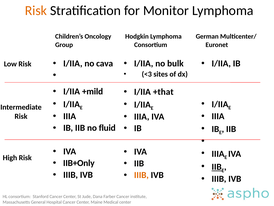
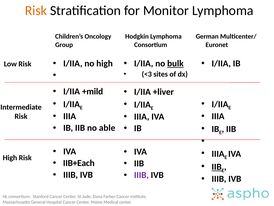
no cava: cava -> high
bulk underline: none -> present
+that: +that -> +liver
fluid: fluid -> able
IIB+Only: IIB+Only -> IIB+Each
IIIB at (141, 175) colour: orange -> purple
